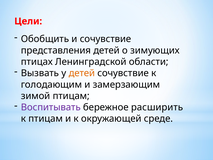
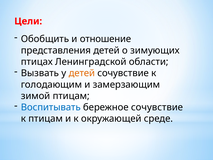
и сочувствие: сочувствие -> отношение
Воспитывать colour: purple -> blue
бережное расширить: расширить -> сочувствие
